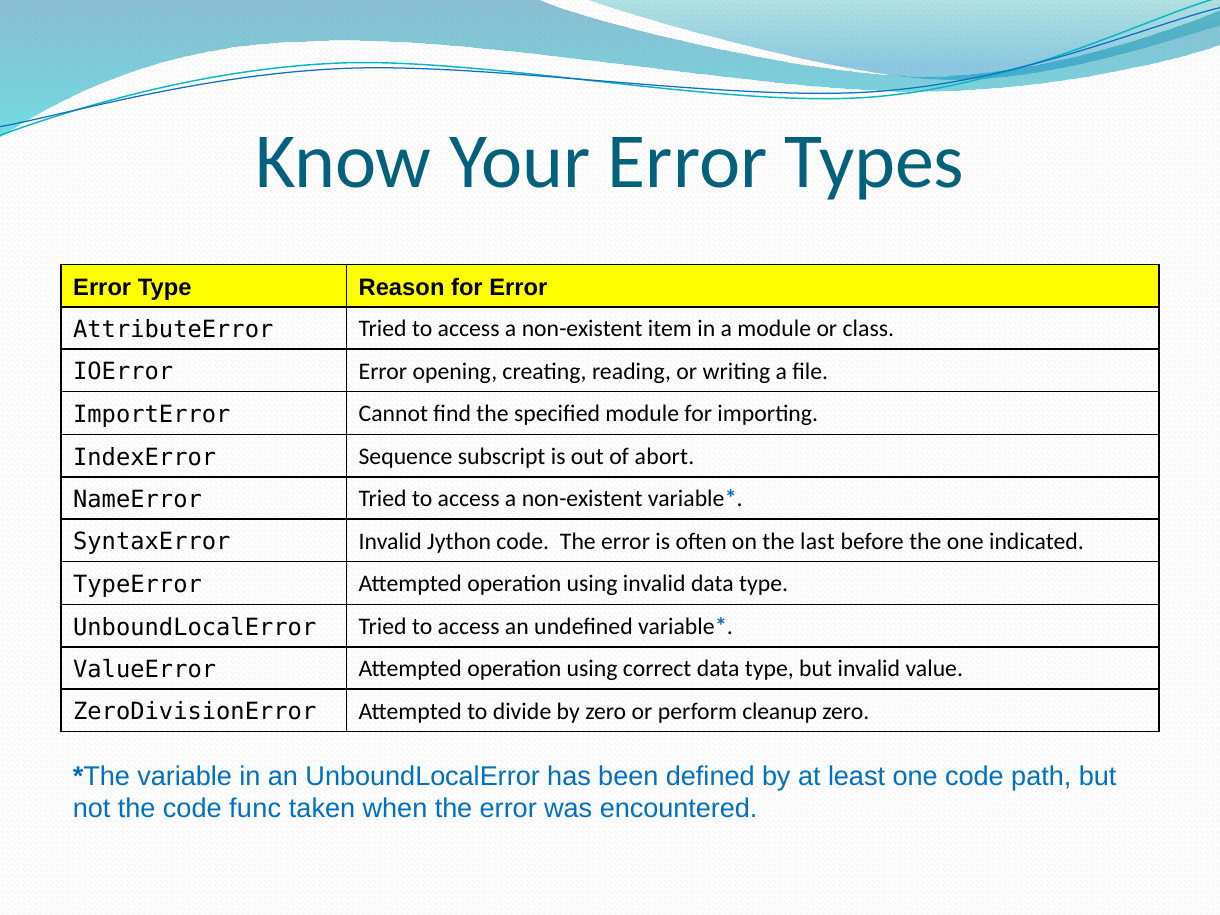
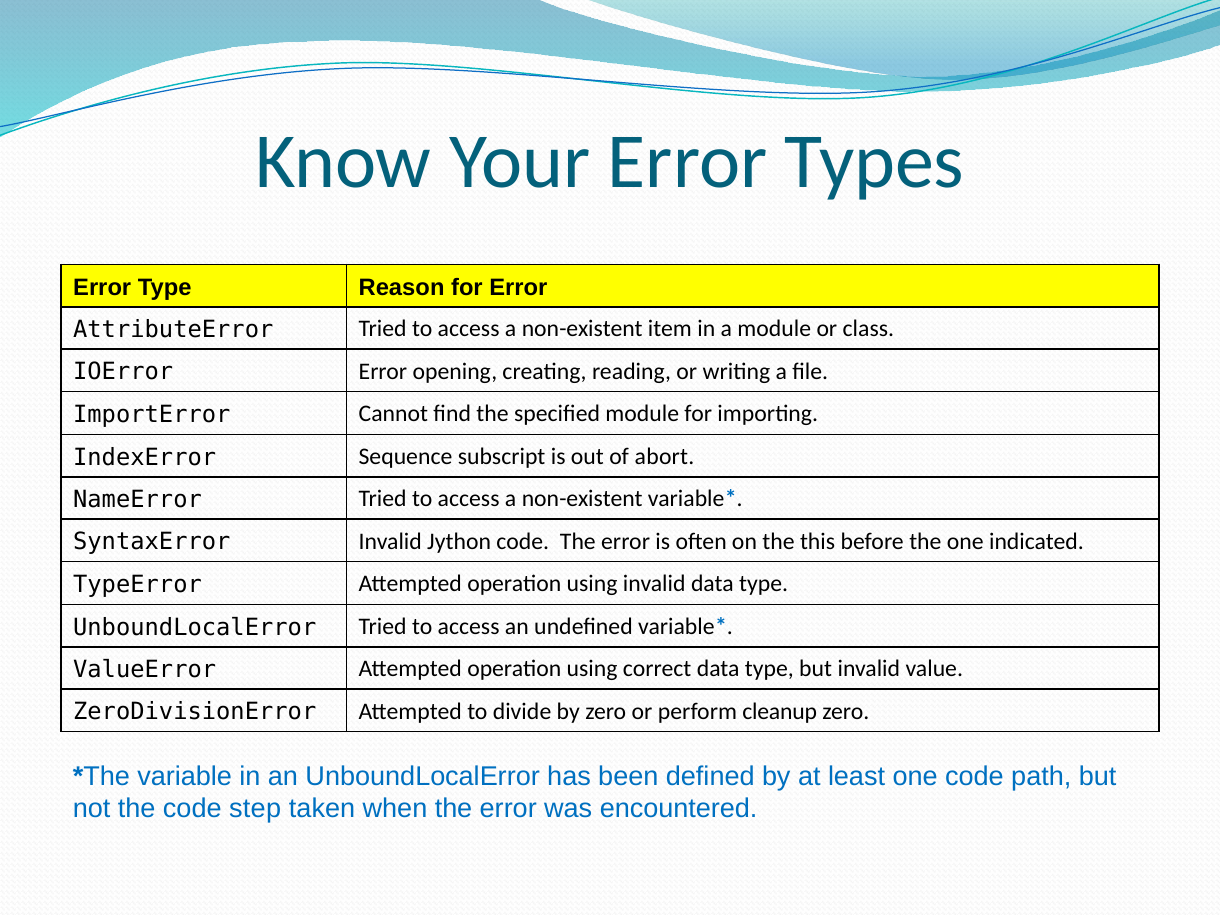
last: last -> this
func: func -> step
